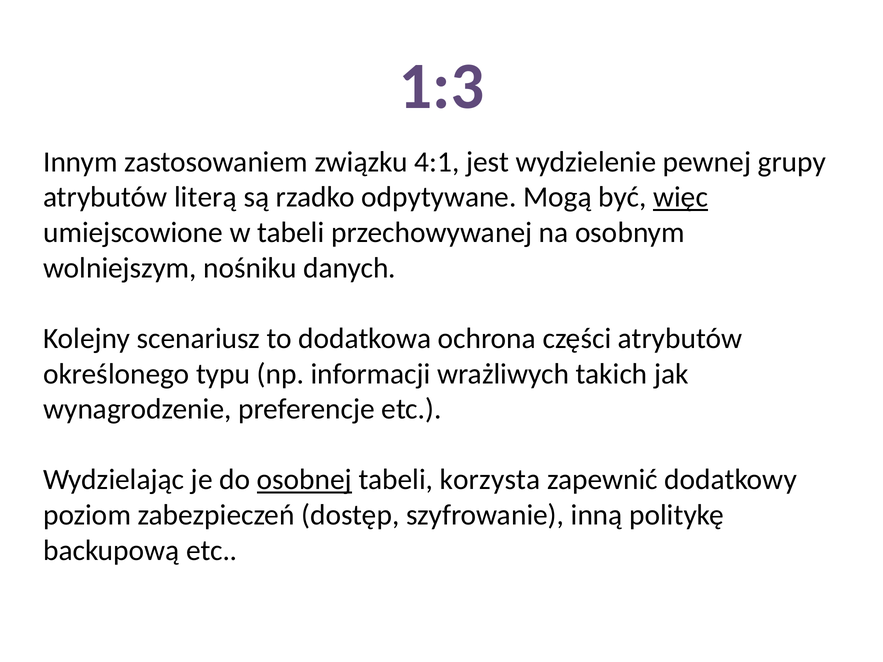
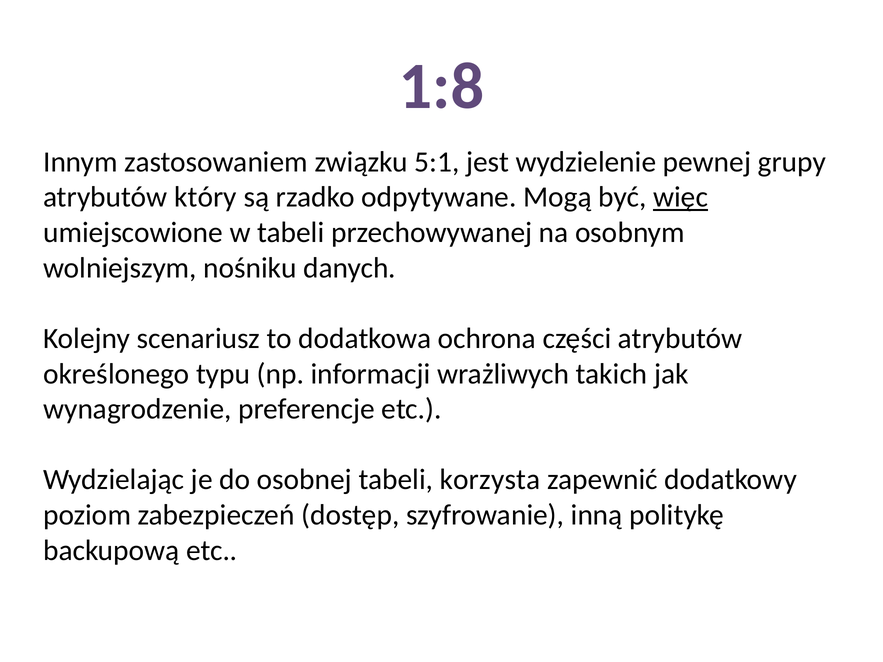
1:3: 1:3 -> 1:8
4:1: 4:1 -> 5:1
literą: literą -> który
osobnej underline: present -> none
